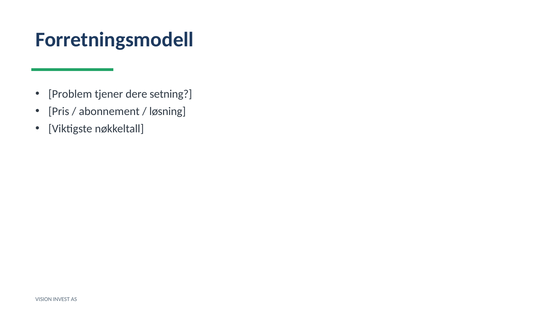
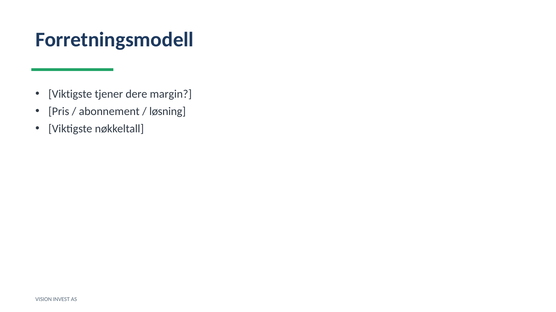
Problem at (70, 94): Problem -> Viktigste
setning: setning -> margin
